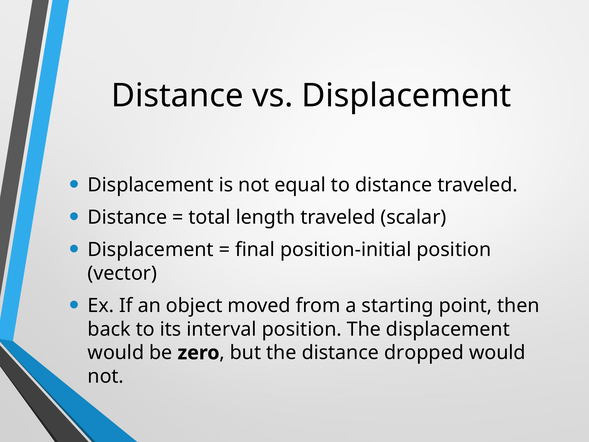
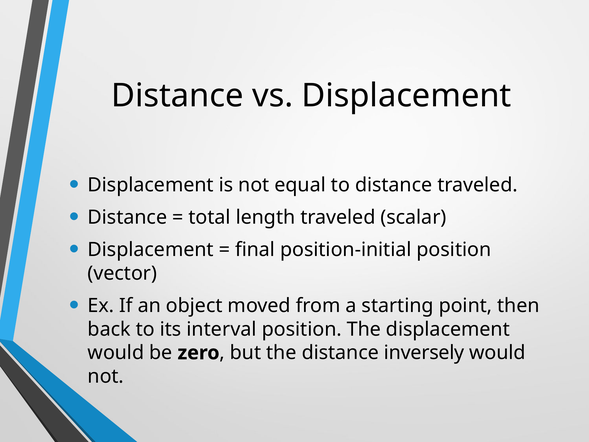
dropped: dropped -> inversely
